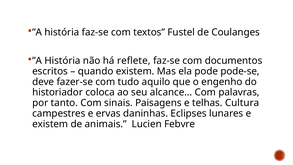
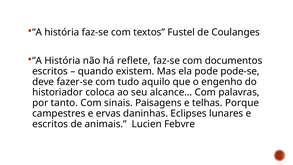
Cultura: Cultura -> Porque
existem at (50, 124): existem -> escritos
